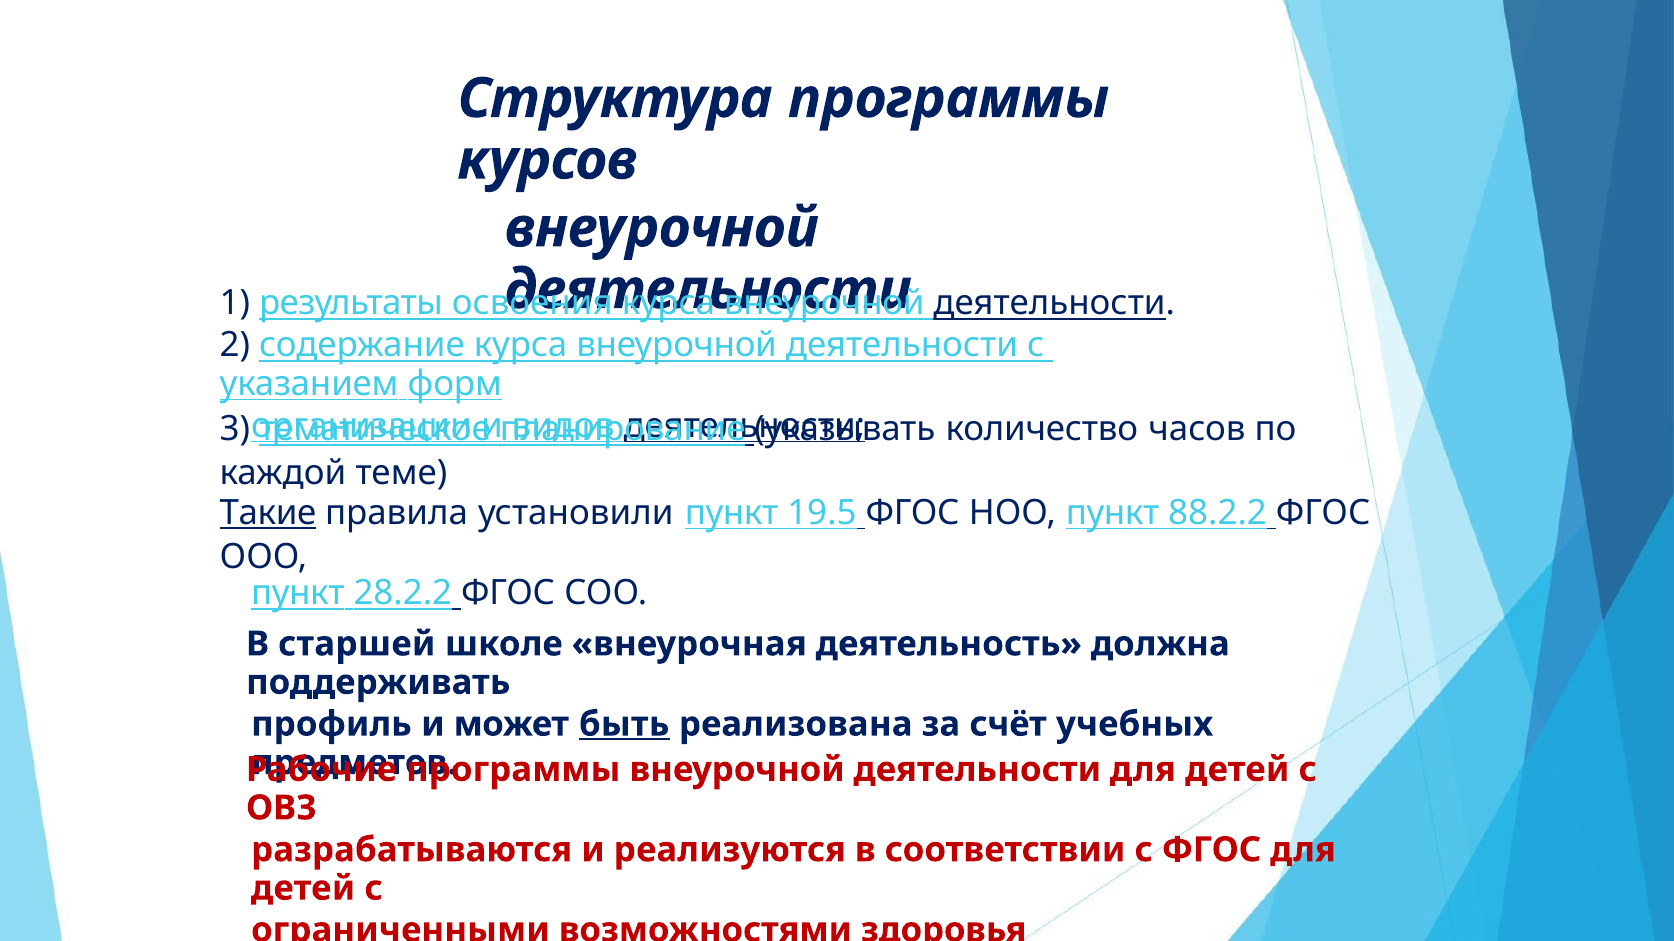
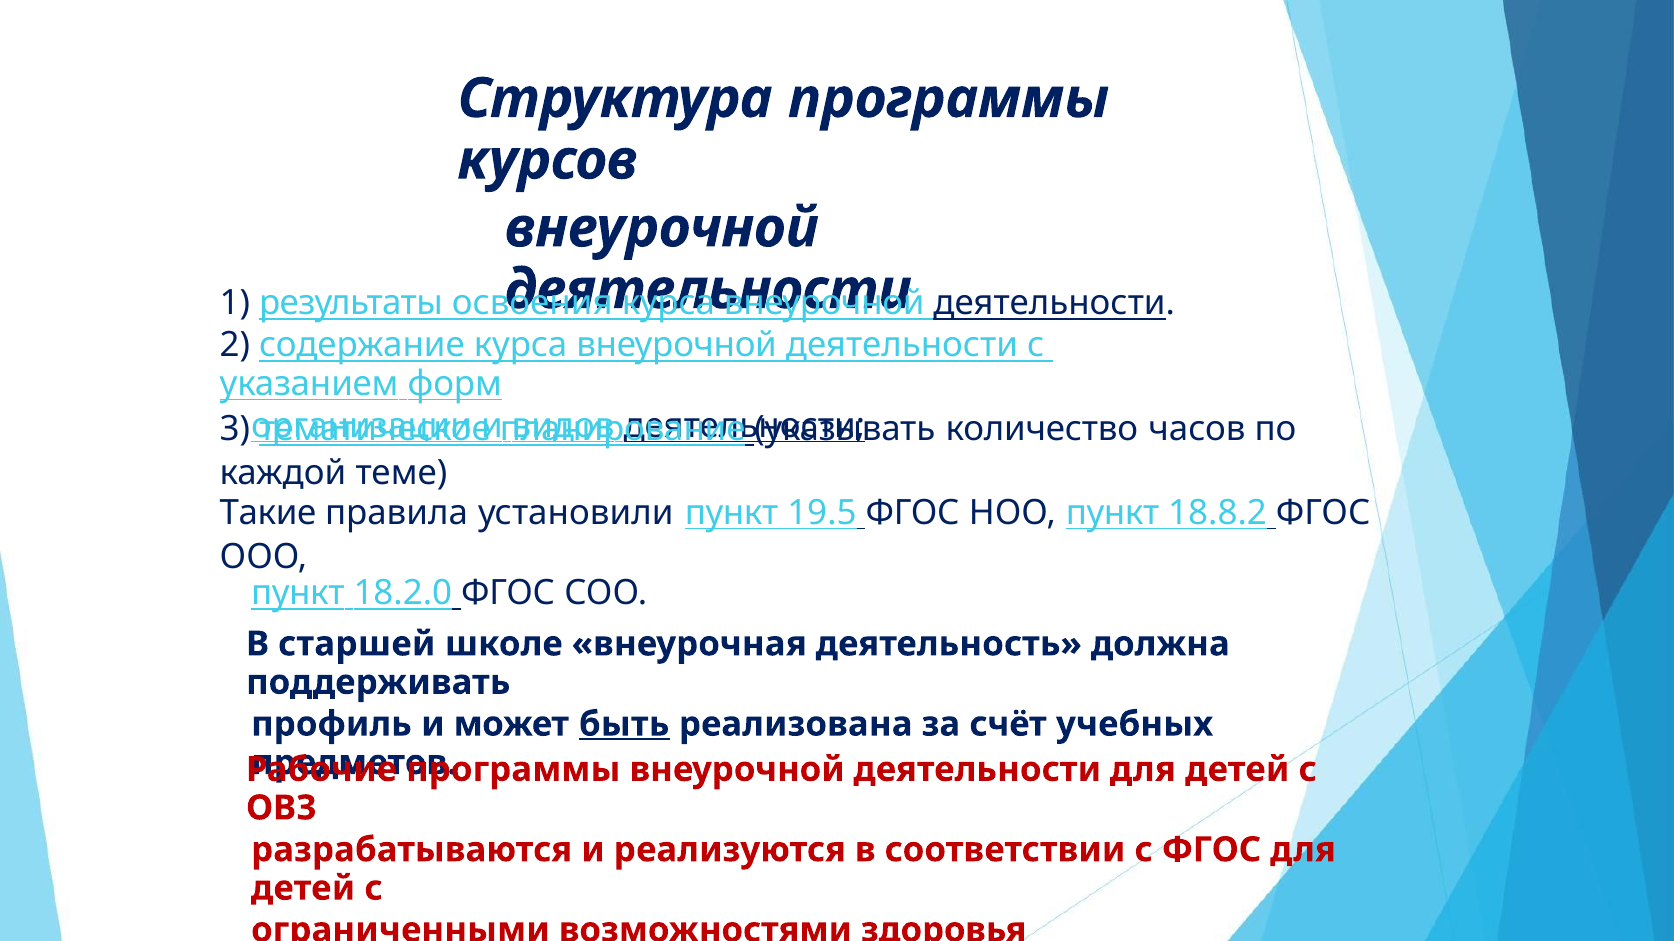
Такие underline: present -> none
88.2.2: 88.2.2 -> 18.8.2
28.2.2: 28.2.2 -> 18.2.0
